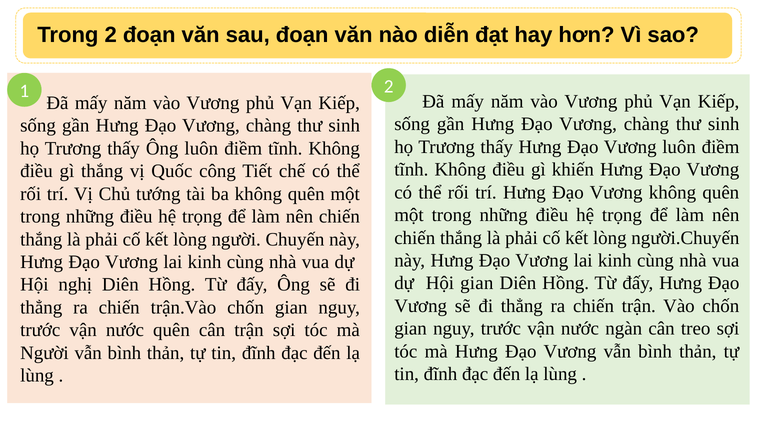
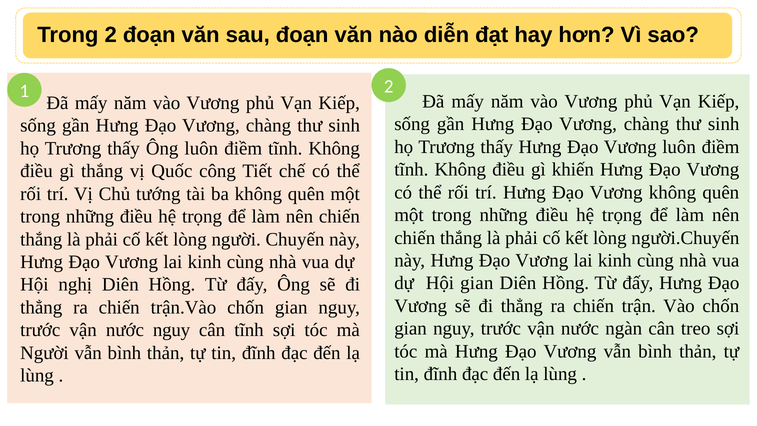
nước quên: quên -> nguy
cân trận: trận -> tĩnh
